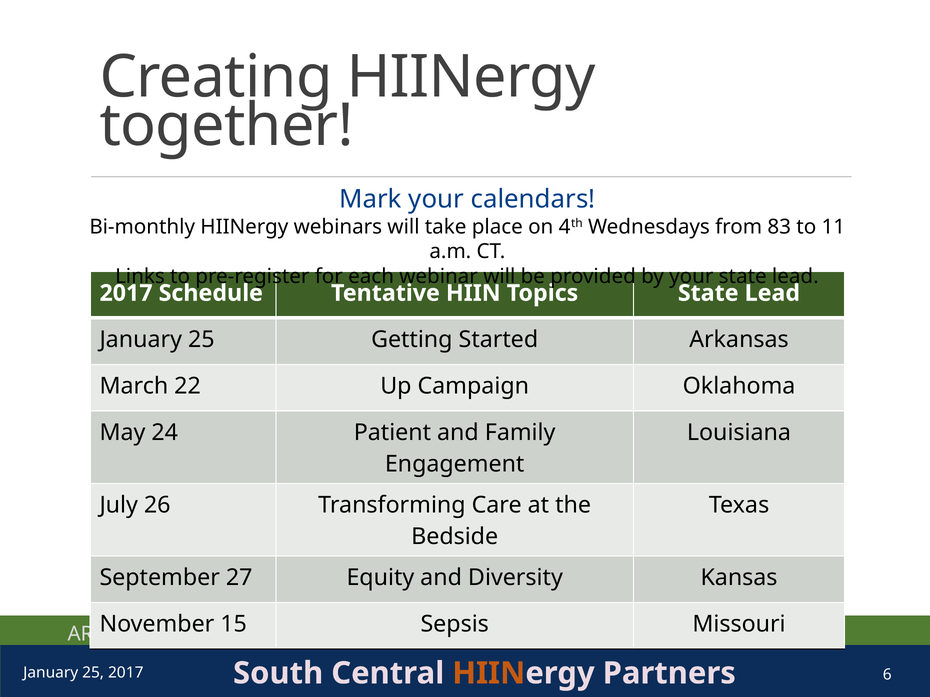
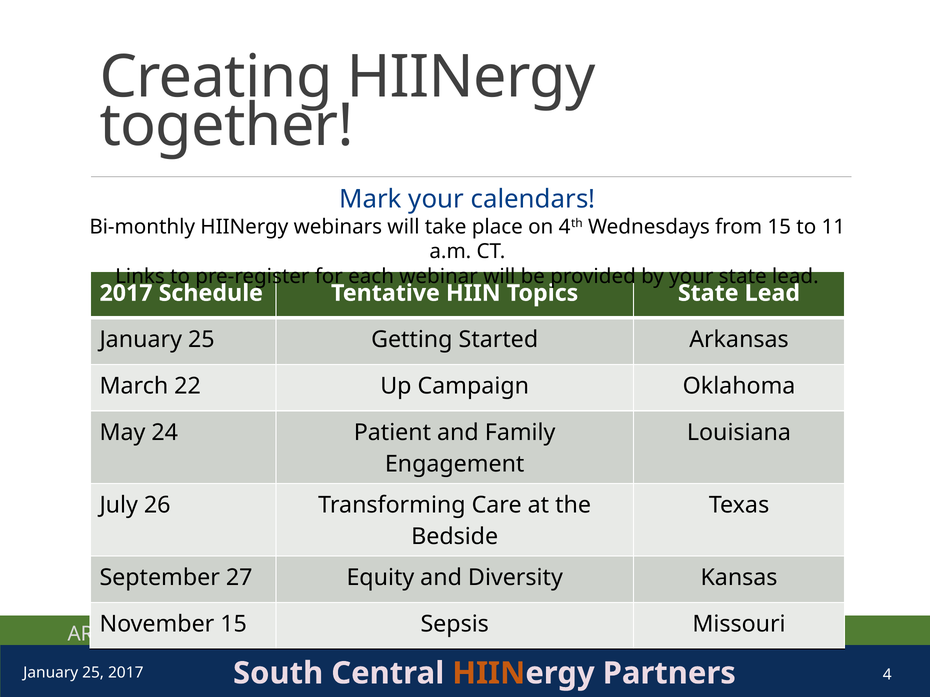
from 83: 83 -> 15
6: 6 -> 4
